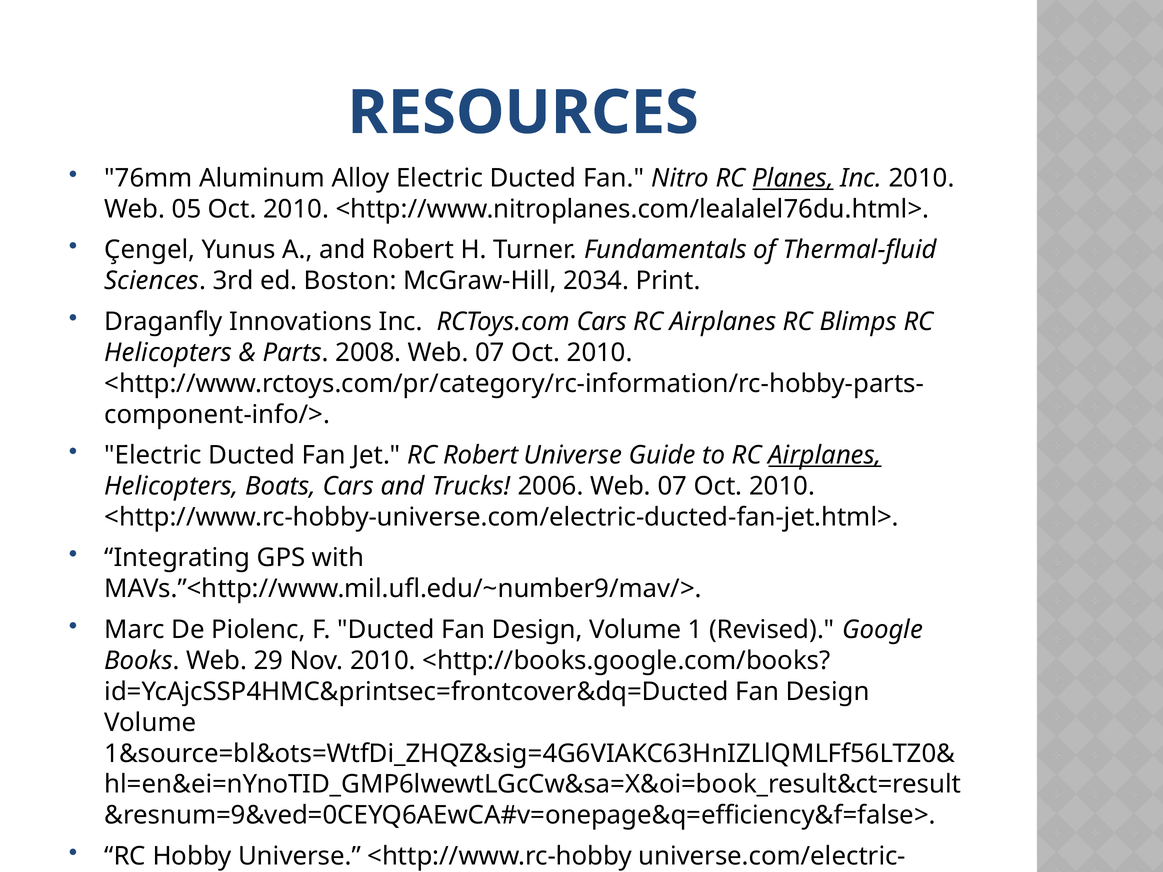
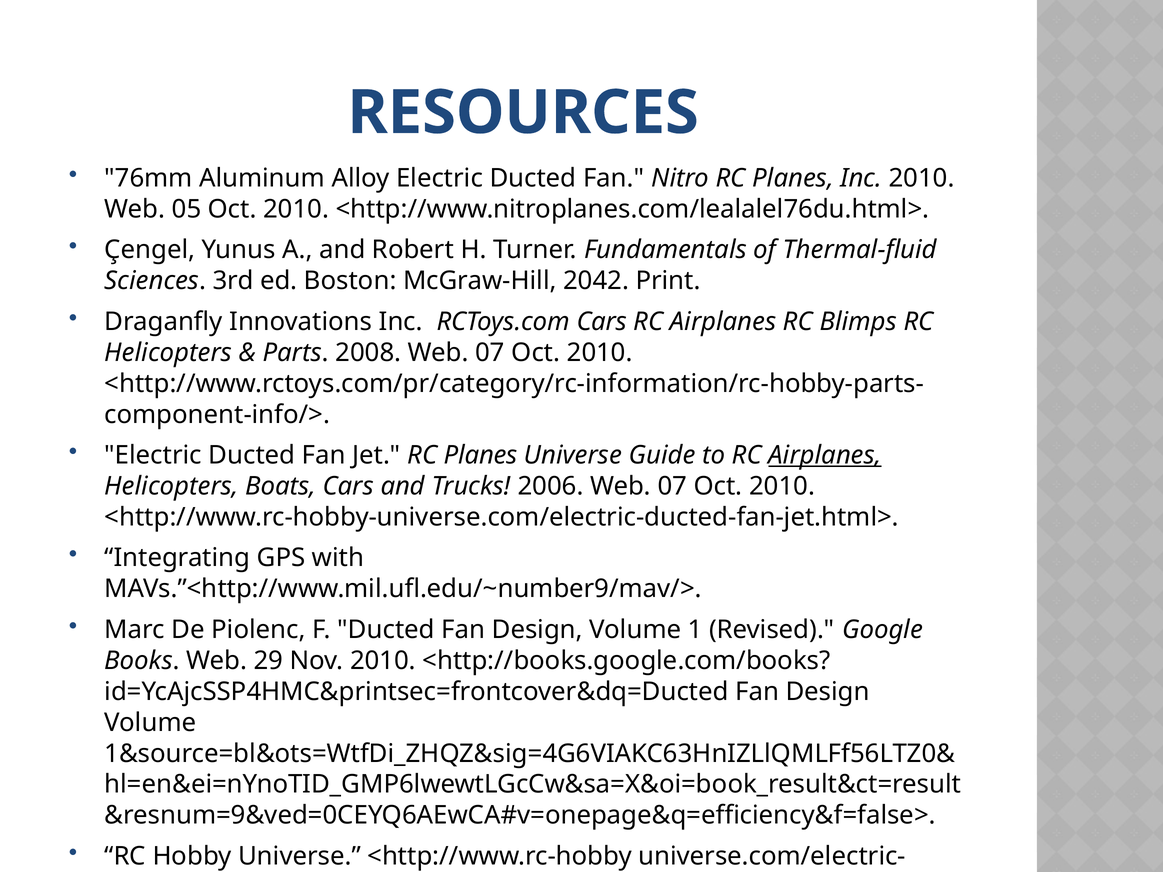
Planes at (793, 178) underline: present -> none
2034: 2034 -> 2042
Jet RC Robert: Robert -> Planes
